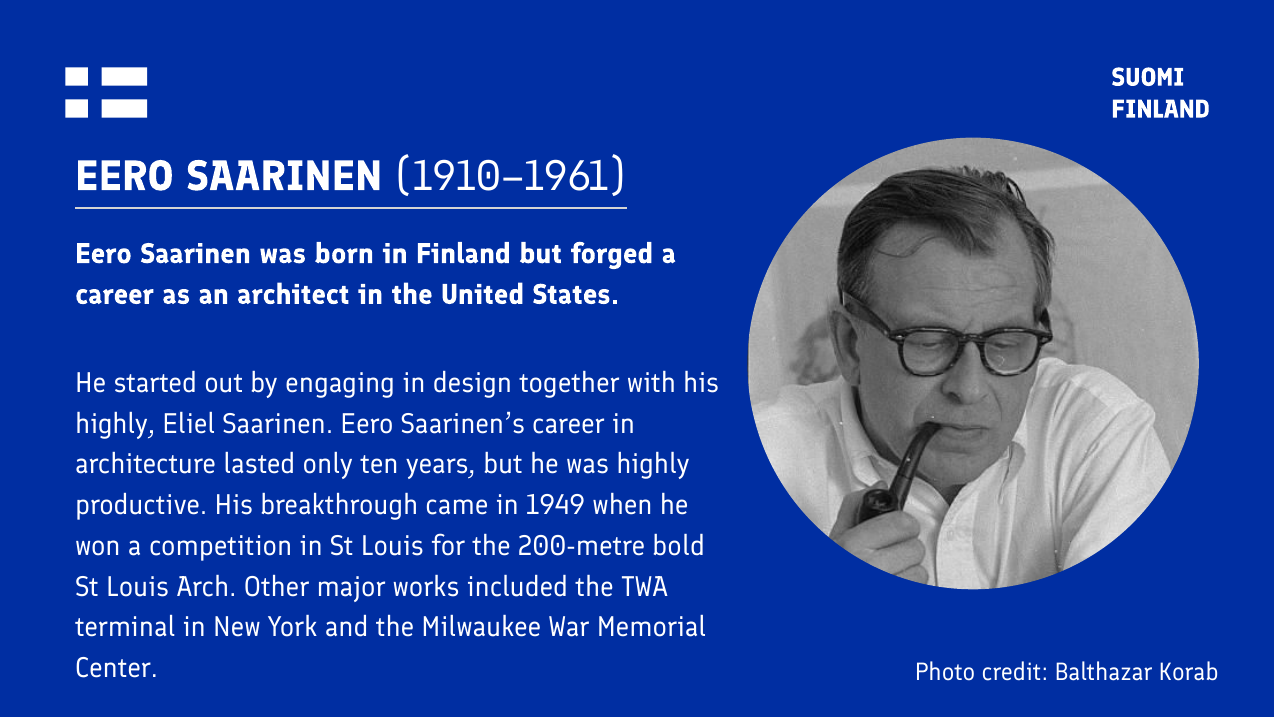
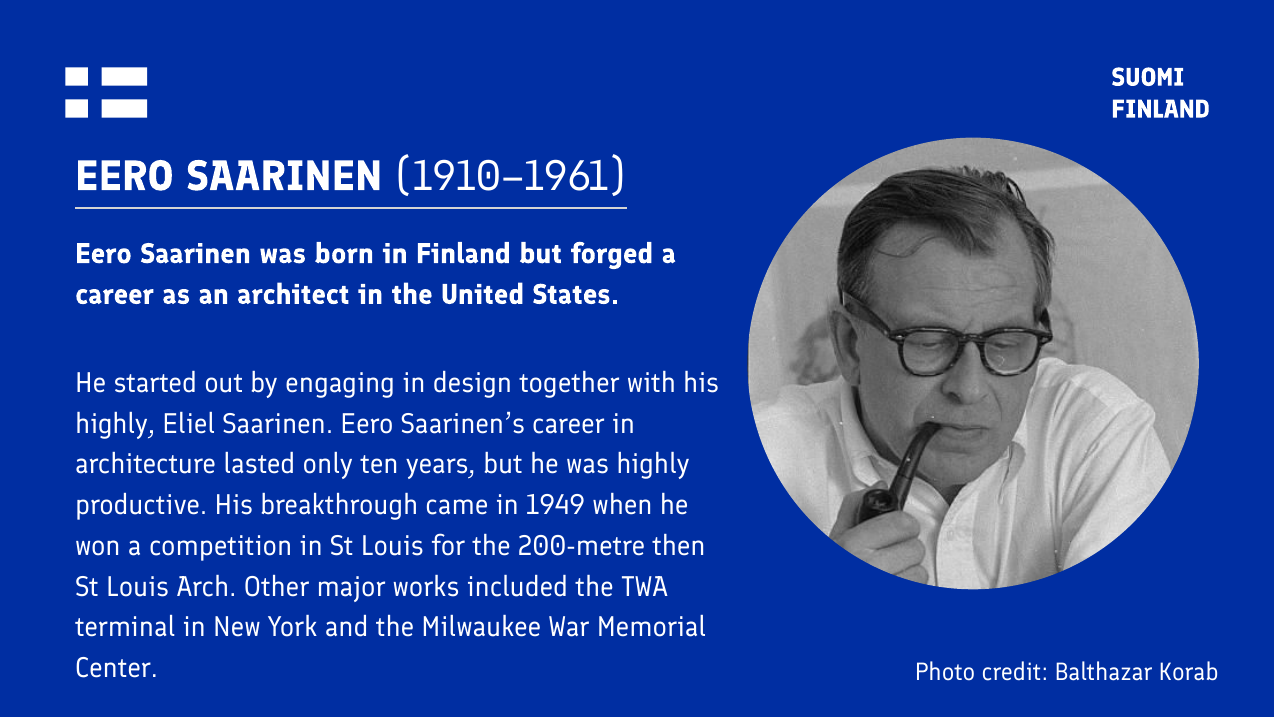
bold: bold -> then
